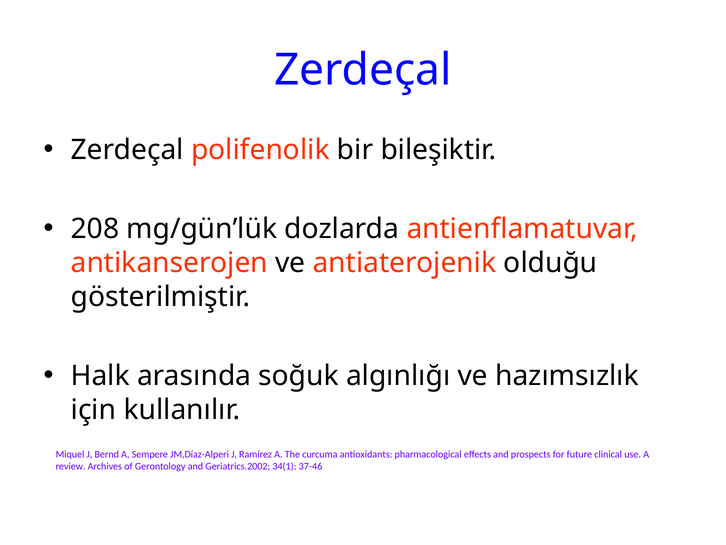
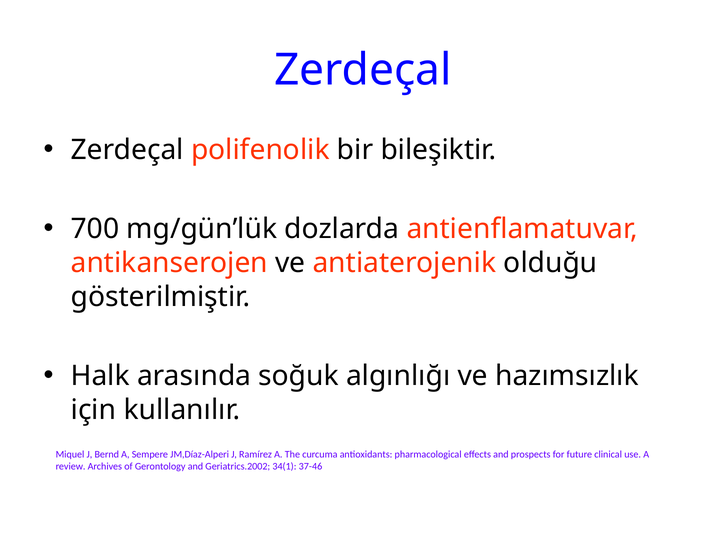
208: 208 -> 700
